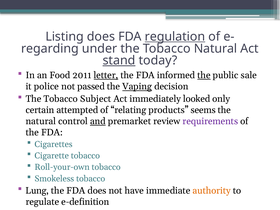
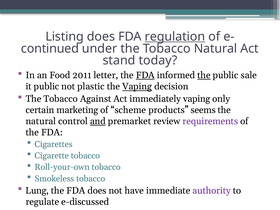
regarding: regarding -> continued
stand underline: present -> none
letter underline: present -> none
FDA at (145, 75) underline: none -> present
it police: police -> public
passed: passed -> plastic
Subject: Subject -> Against
immediately looked: looked -> vaping
attempted: attempted -> marketing
relating: relating -> scheme
authority colour: orange -> purple
e-definition: e-definition -> e-discussed
